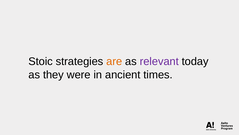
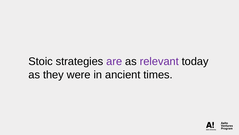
are colour: orange -> purple
